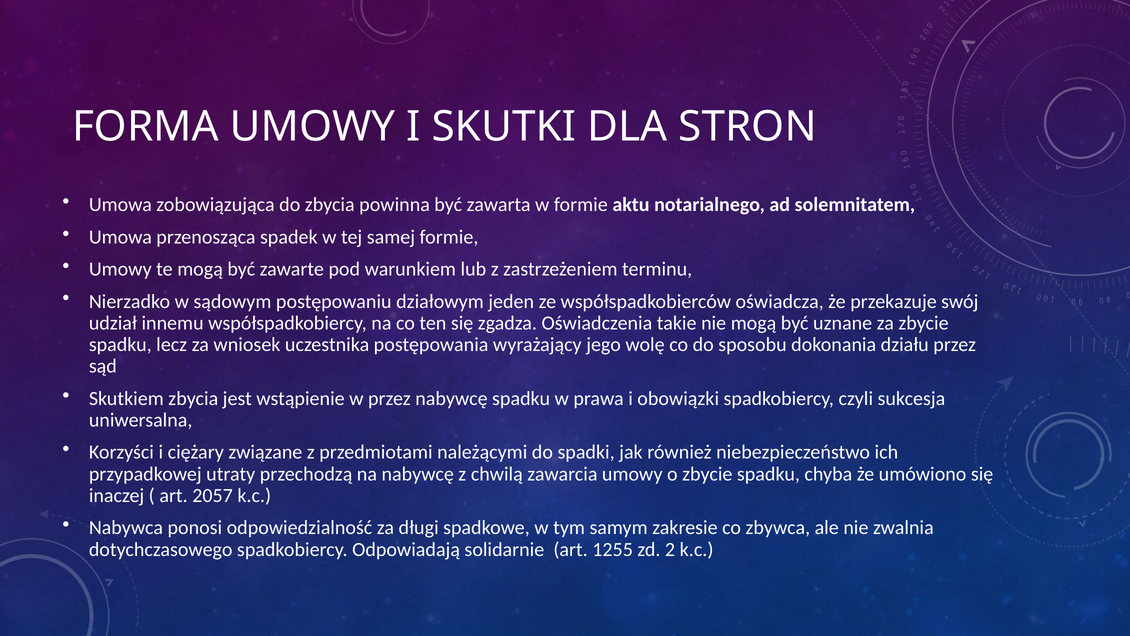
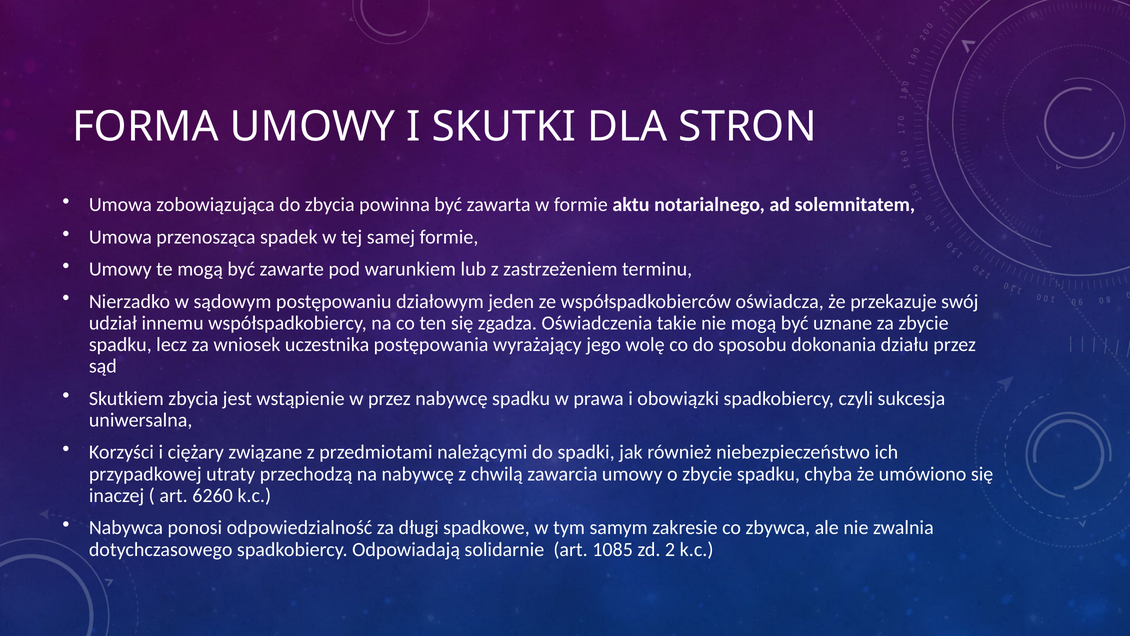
2057: 2057 -> 6260
1255: 1255 -> 1085
